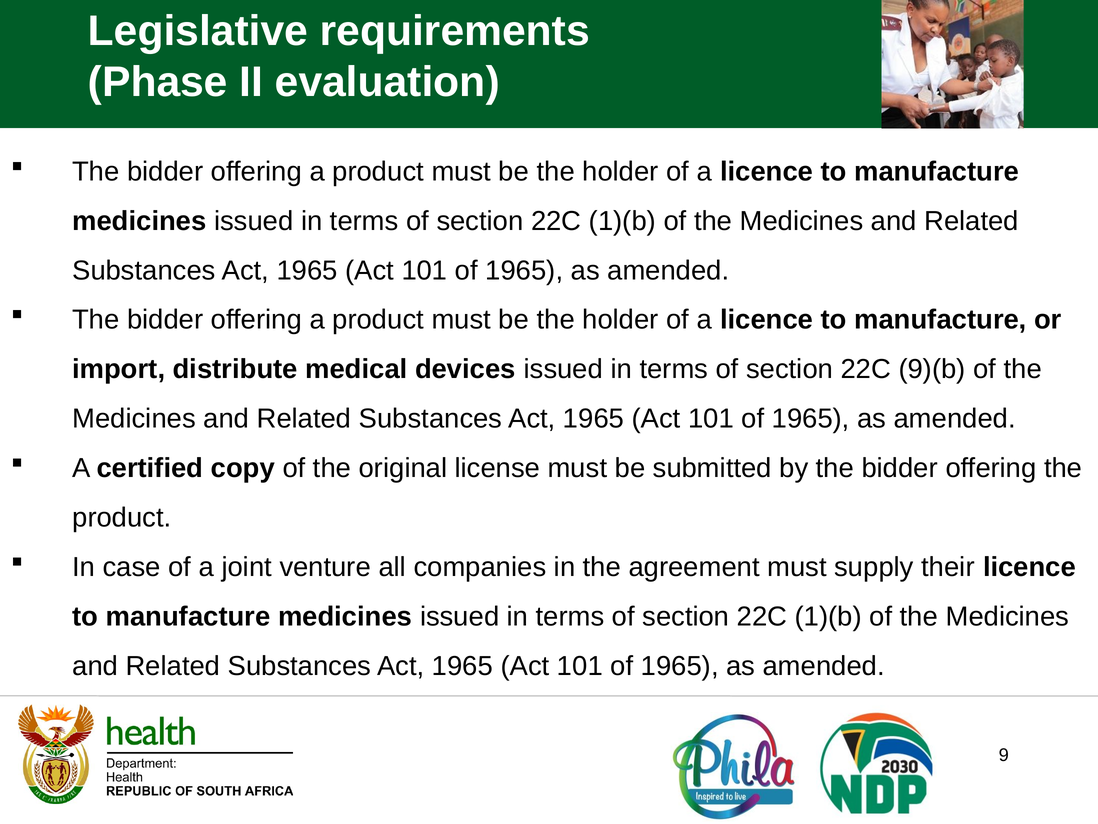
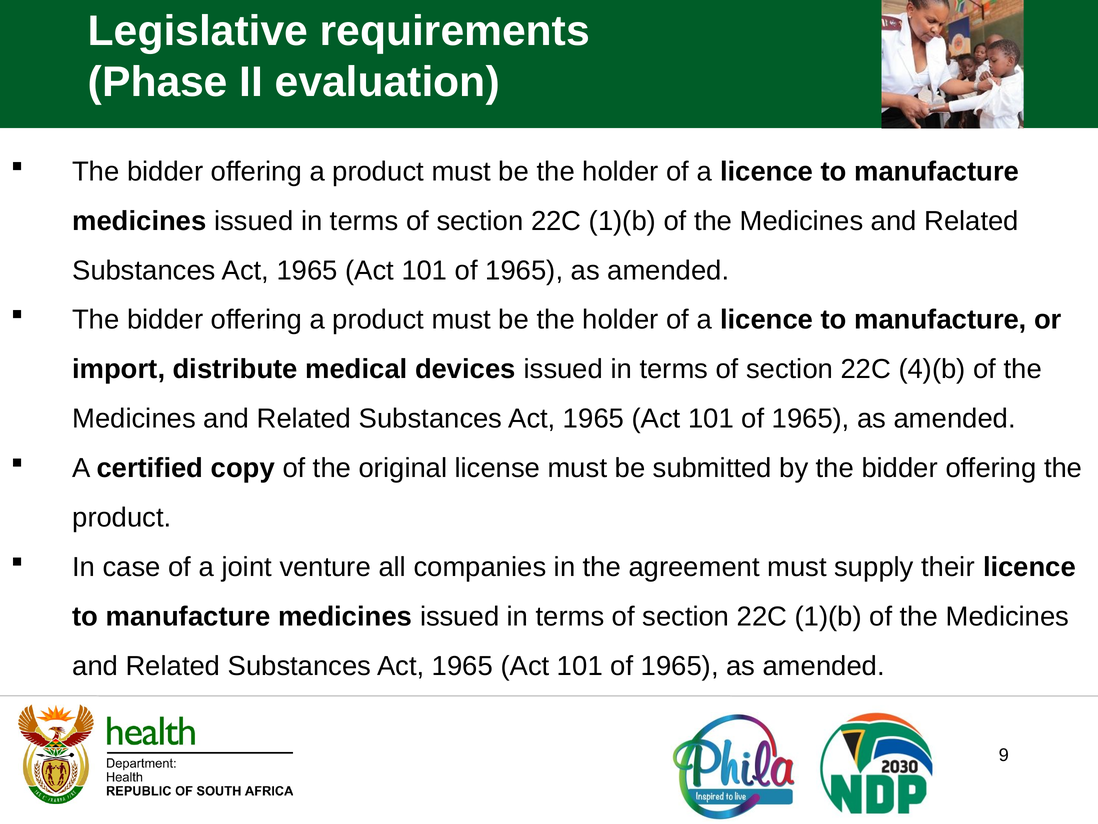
9)(b: 9)(b -> 4)(b
